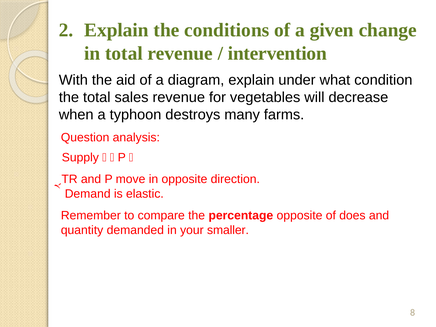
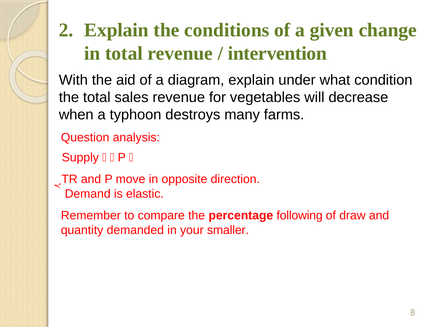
percentage opposite: opposite -> following
does: does -> draw
